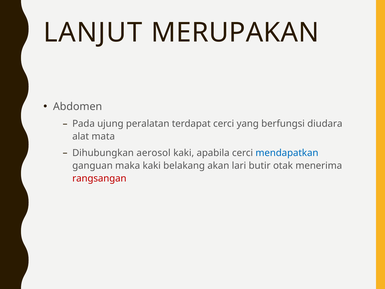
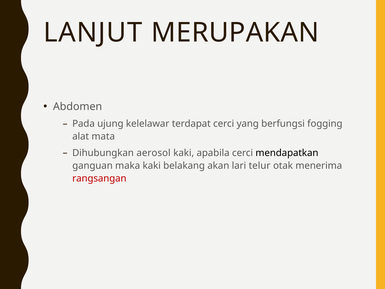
peralatan: peralatan -> kelelawar
diudara: diudara -> fogging
mendapatkan colour: blue -> black
butir: butir -> telur
